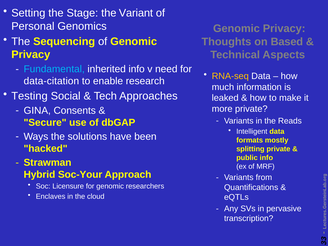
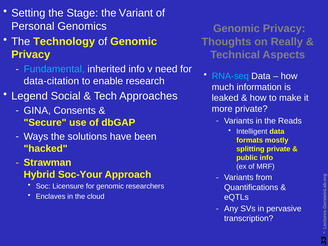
Sequencing: Sequencing -> Technology
Based: Based -> Really
RNA-seq colour: yellow -> light blue
Testing: Testing -> Legend
